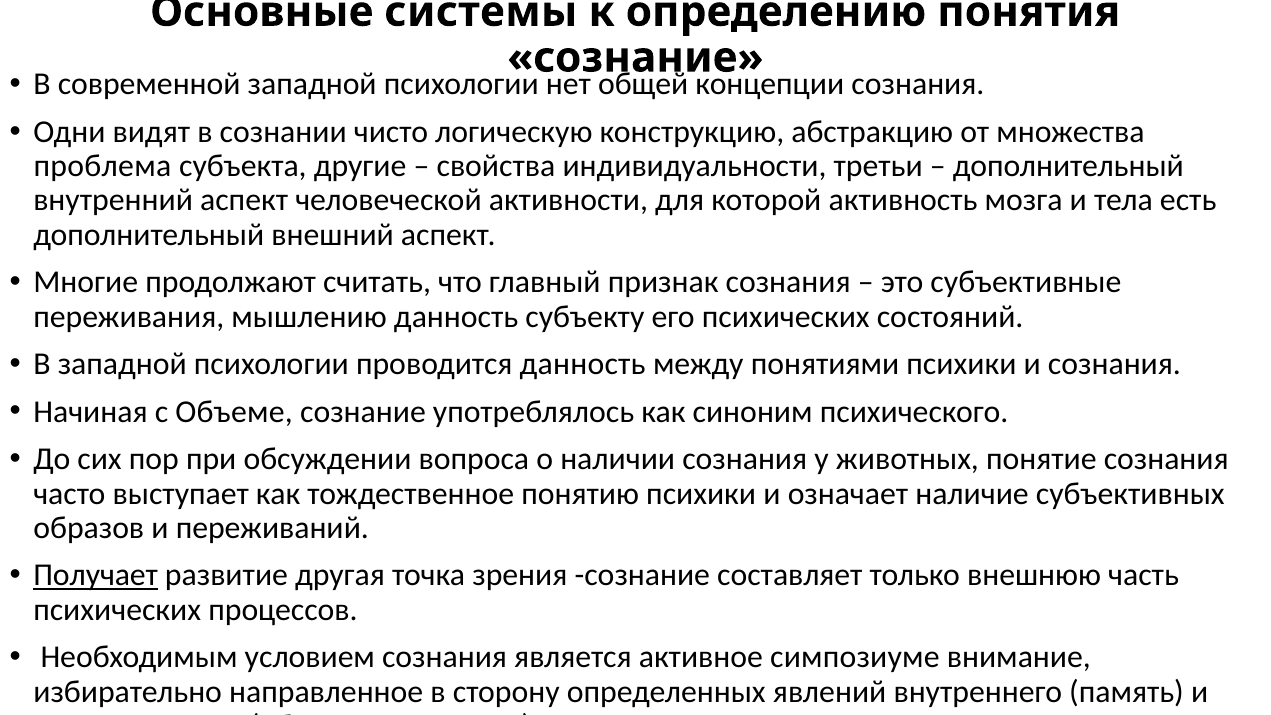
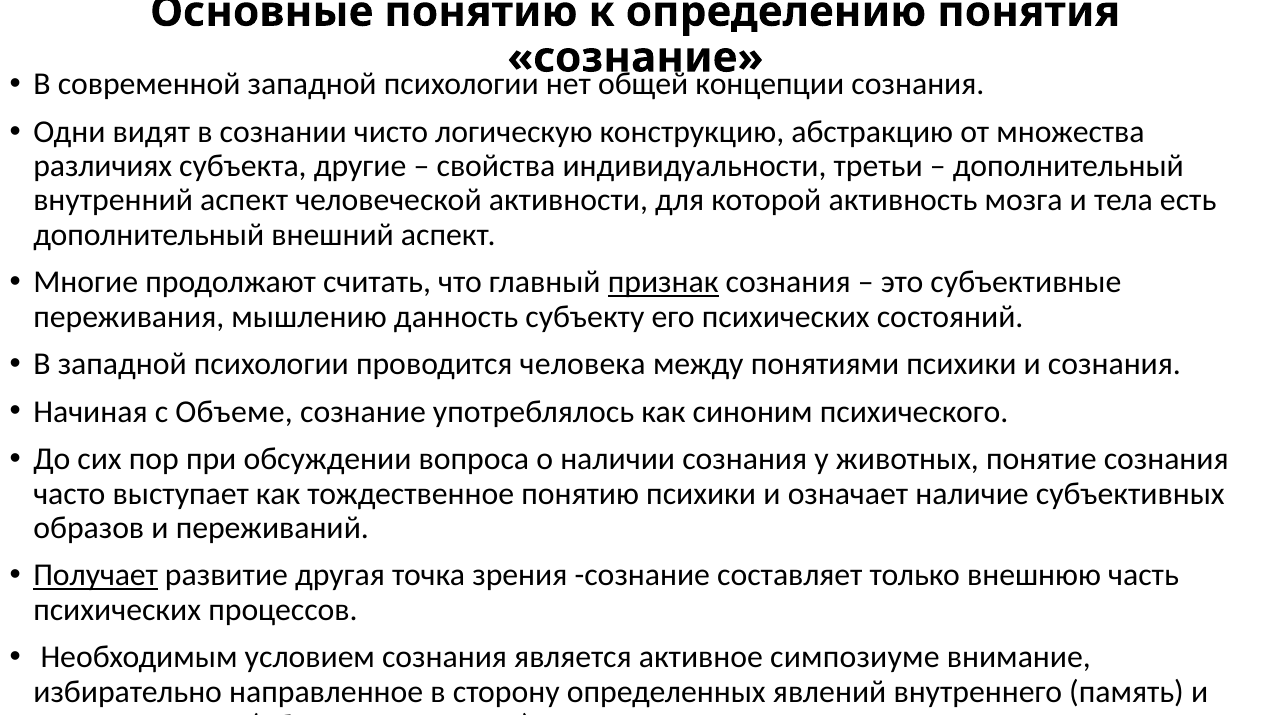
Основные системы: системы -> понятию
проблема: проблема -> различиях
признак underline: none -> present
проводится данность: данность -> человека
